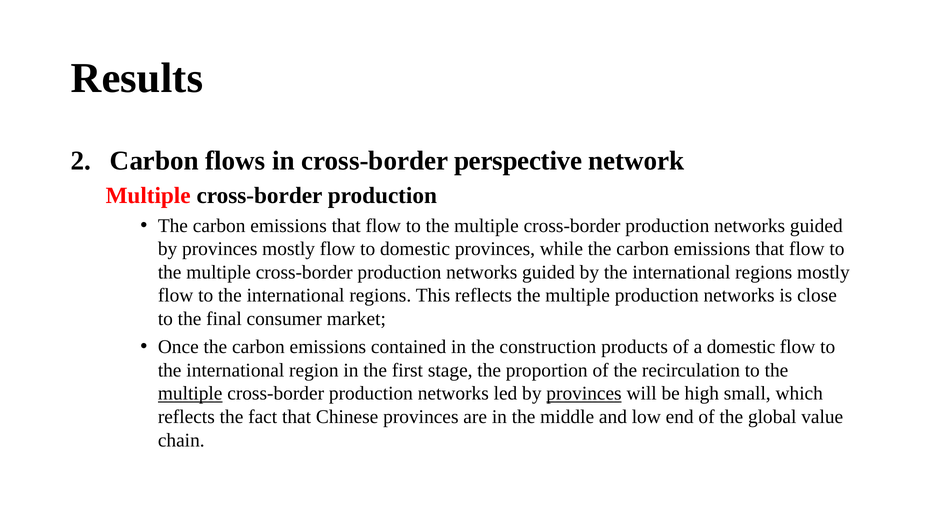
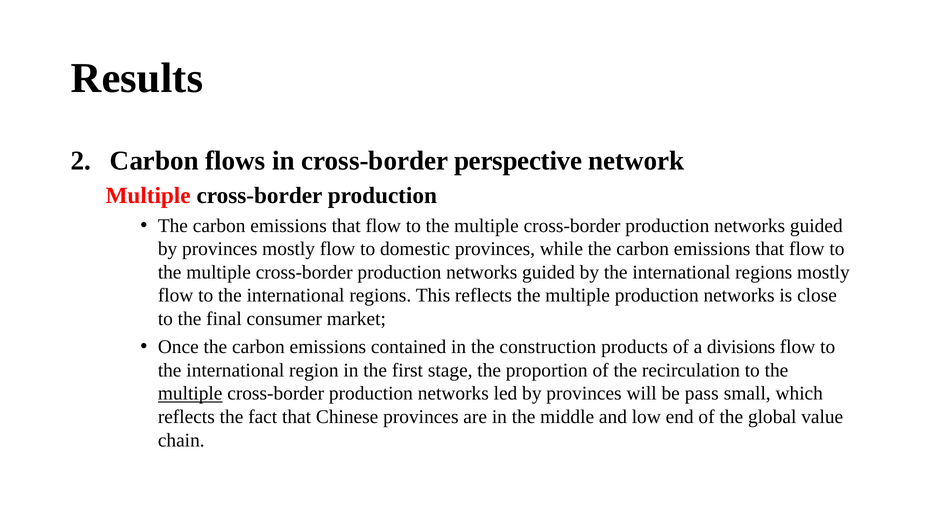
a domestic: domestic -> divisions
provinces at (584, 393) underline: present -> none
high: high -> pass
